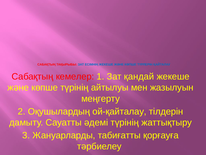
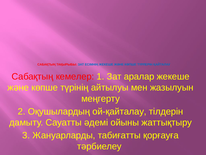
қандай: қандай -> аралар
әдемі түрінің: түрінің -> ойыны
